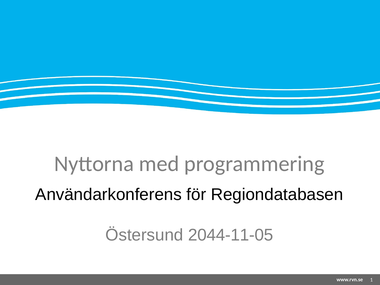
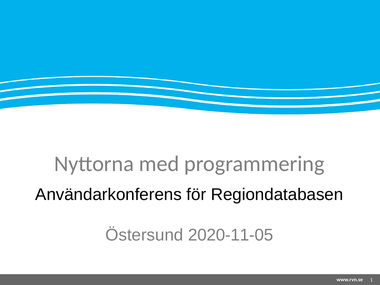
2044-11-05: 2044-11-05 -> 2020-11-05
